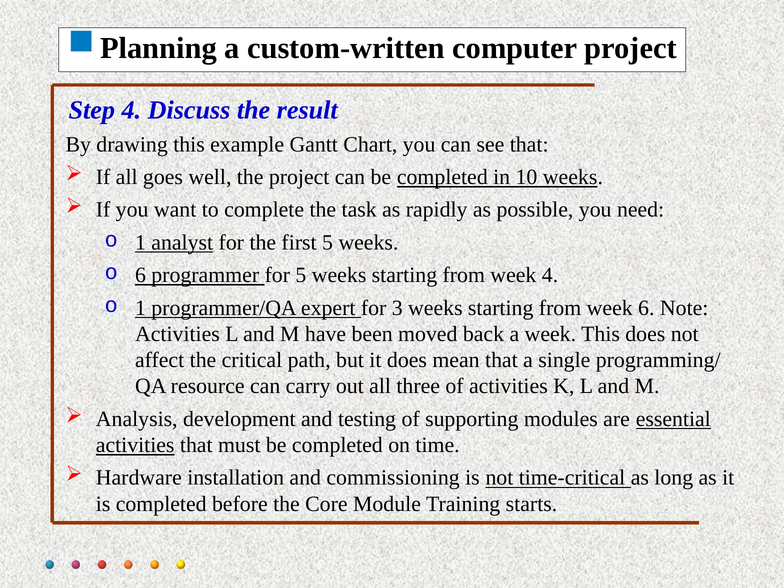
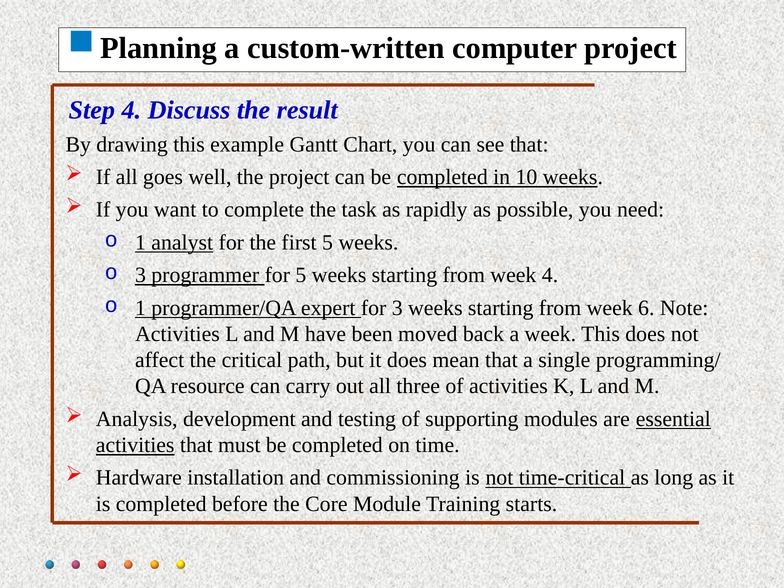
6 at (141, 275): 6 -> 3
